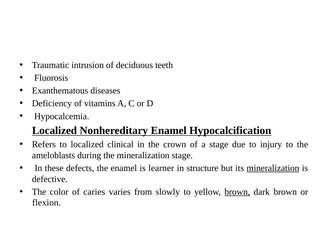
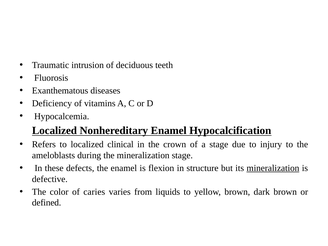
learner: learner -> flexion
slowly: slowly -> liquids
brown at (237, 192) underline: present -> none
flexion: flexion -> defined
